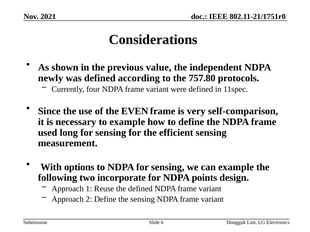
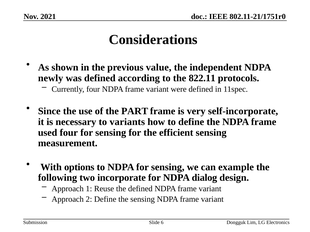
757.80: 757.80 -> 822.11
EVEN: EVEN -> PART
self-comparison: self-comparison -> self-incorporate
to example: example -> variants
used long: long -> four
points: points -> dialog
